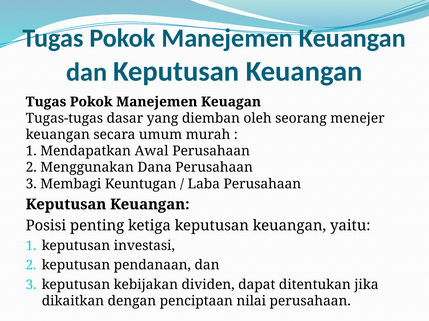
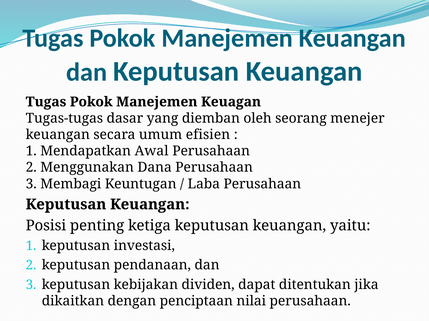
murah: murah -> efisien
